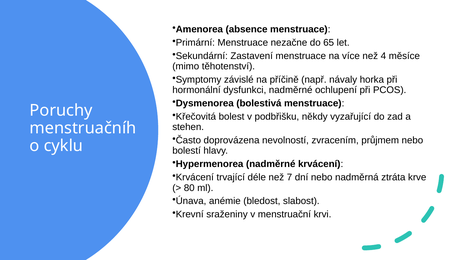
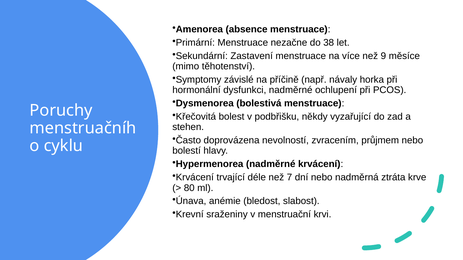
65: 65 -> 38
4: 4 -> 9
